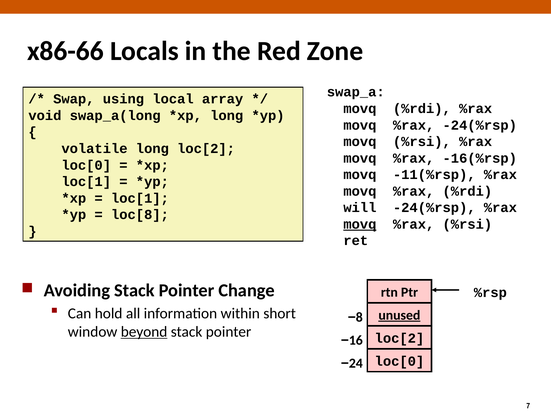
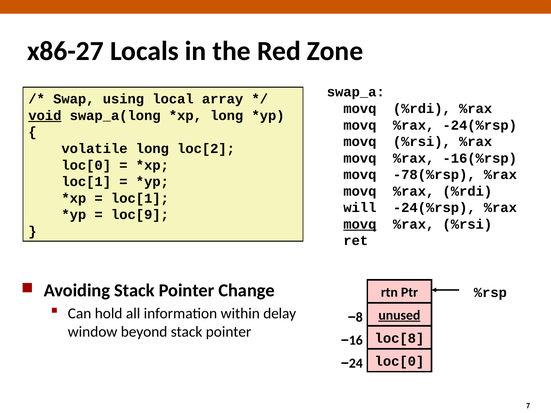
x86-66: x86-66 -> x86-27
void underline: none -> present
-11(%rsp: -11(%rsp -> -78(%rsp
loc[8: loc[8 -> loc[9
short: short -> delay
beyond underline: present -> none
loc[2 at (399, 338): loc[2 -> loc[8
